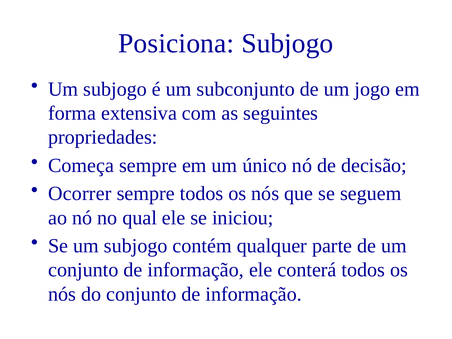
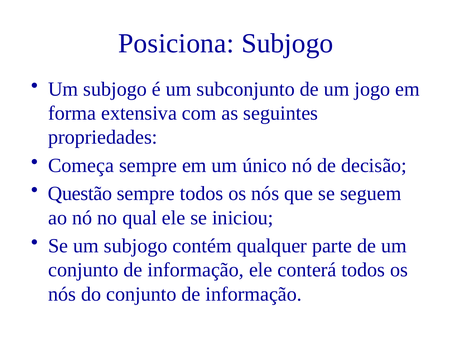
Ocorrer: Ocorrer -> Questão
